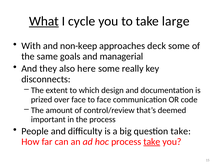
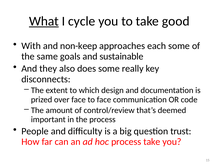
large: large -> good
deck: deck -> each
managerial: managerial -> sustainable
here: here -> does
question take: take -> trust
take at (152, 142) underline: present -> none
